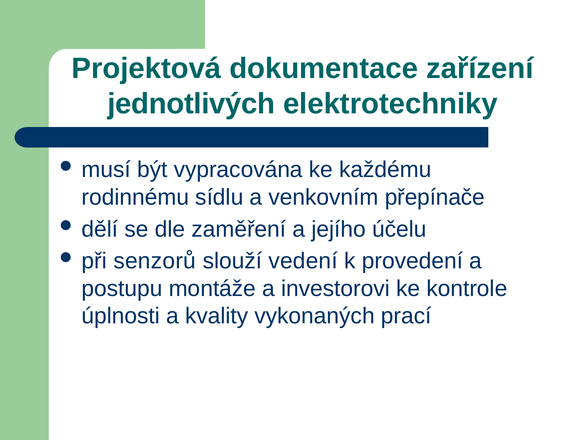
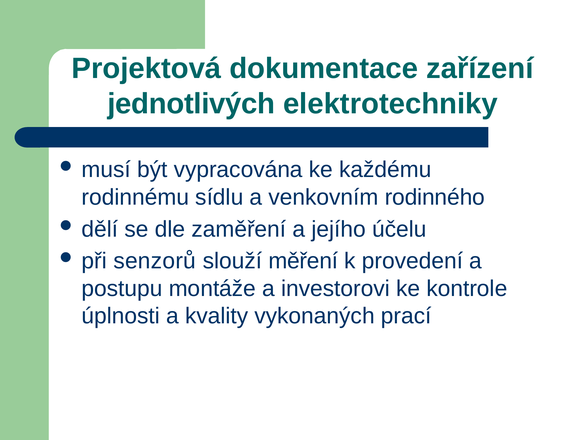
přepínače: přepínače -> rodinného
vedení: vedení -> měření
